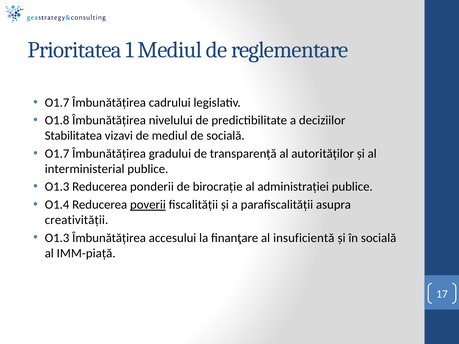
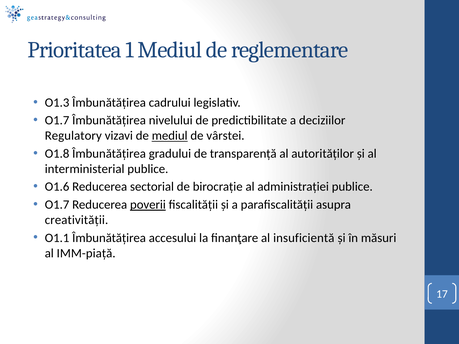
O1.7 at (57, 103): O1.7 -> O1.3
O1.8 at (57, 121): O1.8 -> O1.7
Stabilitatea: Stabilitatea -> Regulatory
mediul at (170, 136) underline: none -> present
de socială: socială -> vârstei
O1.7 at (57, 154): O1.7 -> O1.8
O1.3 at (57, 187): O1.3 -> O1.6
ponderii: ponderii -> sectorial
O1.4 at (57, 205): O1.4 -> O1.7
O1.3 at (57, 238): O1.3 -> O1.1
în socială: socială -> măsuri
